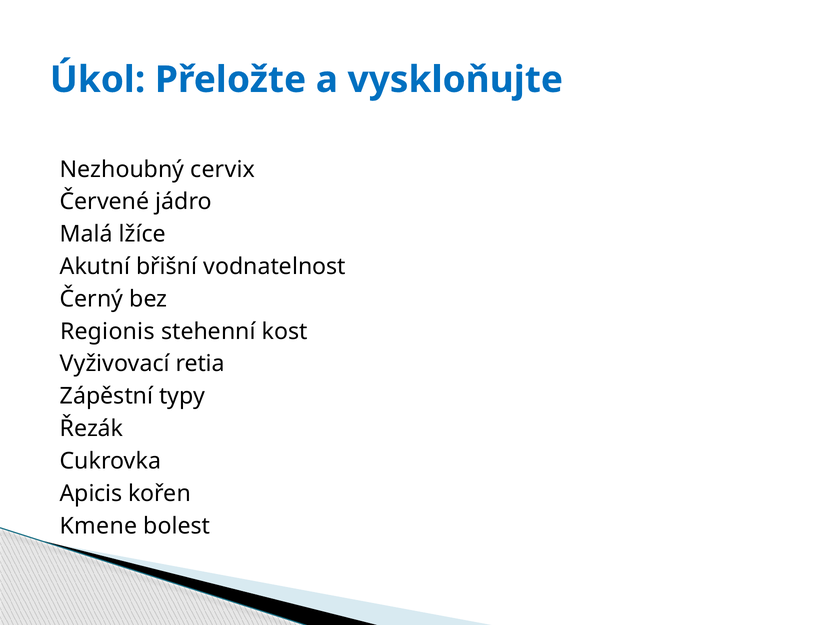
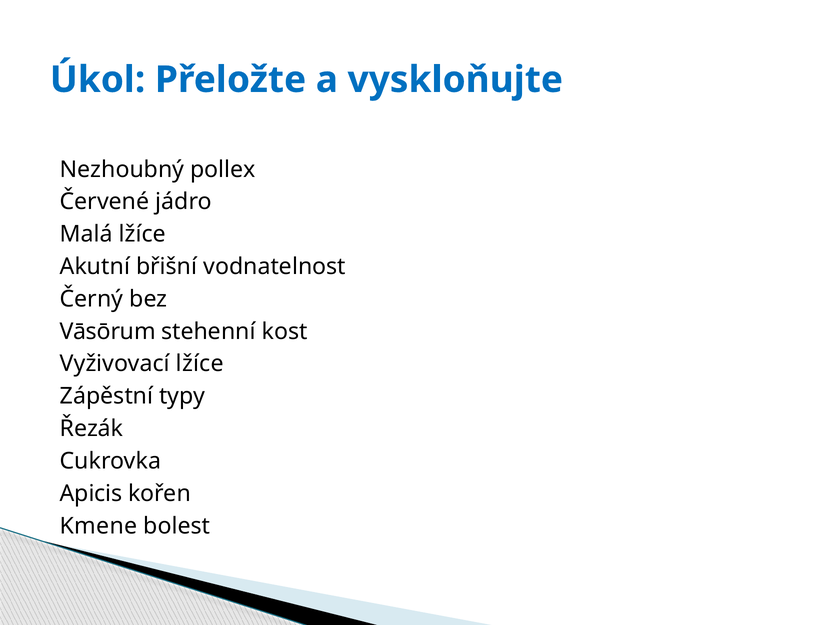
cervix: cervix -> pollex
Regionis: Regionis -> Vāsōrum
Vyživovací retia: retia -> lžíce
